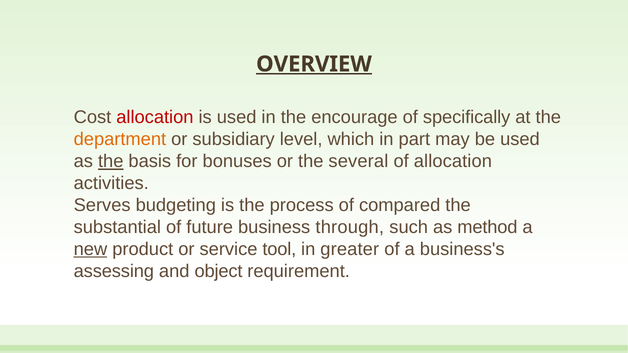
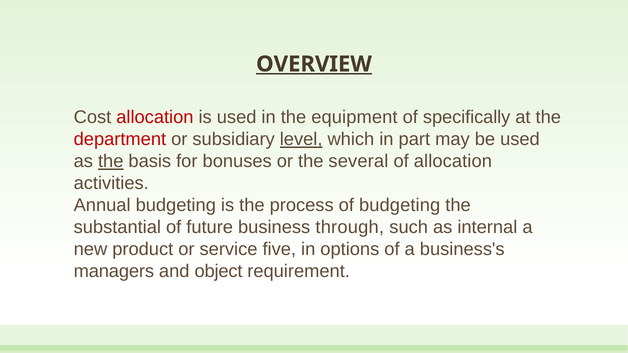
encourage: encourage -> equipment
department colour: orange -> red
level underline: none -> present
Serves: Serves -> Annual
of compared: compared -> budgeting
method: method -> internal
new underline: present -> none
tool: tool -> five
greater: greater -> options
assessing: assessing -> managers
